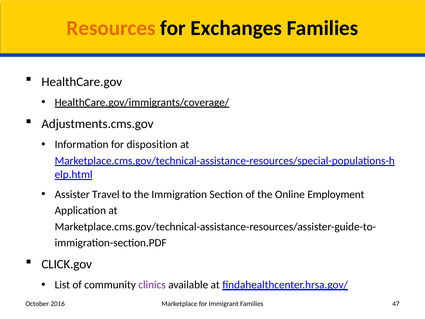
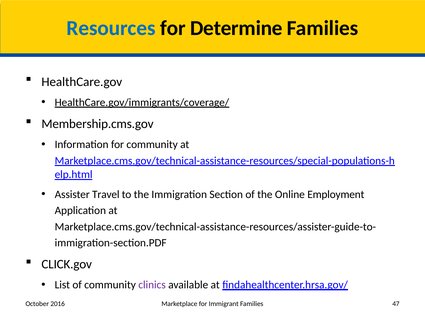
Resources colour: orange -> blue
Exchanges: Exchanges -> Determine
Adjustments.cms.gov: Adjustments.cms.gov -> Membership.cms.gov
for disposition: disposition -> community
